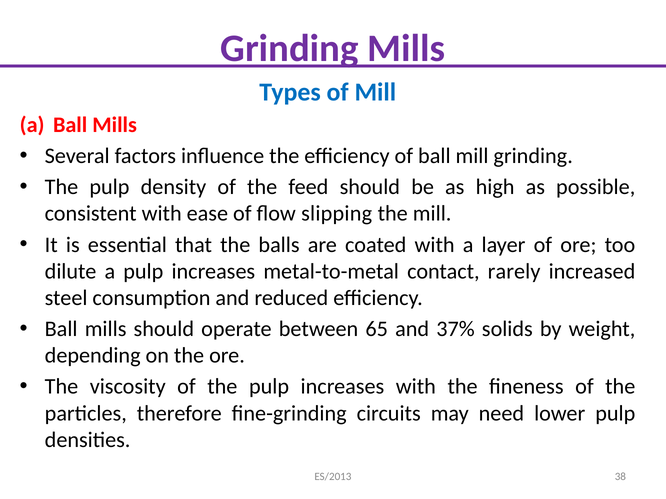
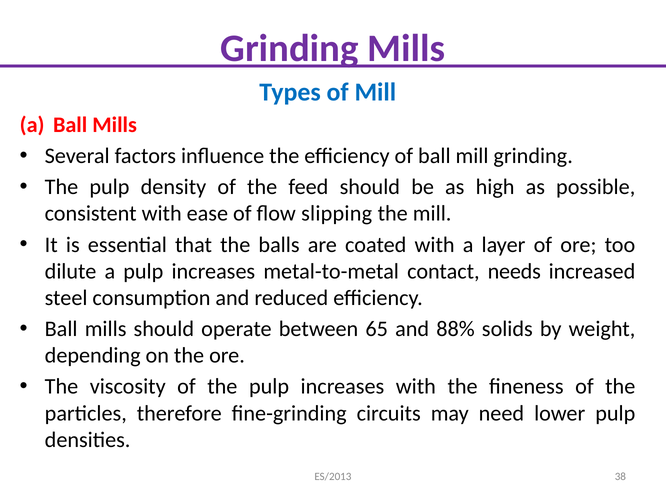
rarely: rarely -> needs
37%: 37% -> 88%
